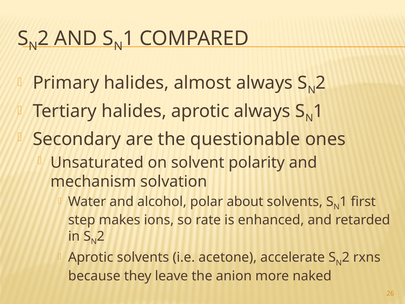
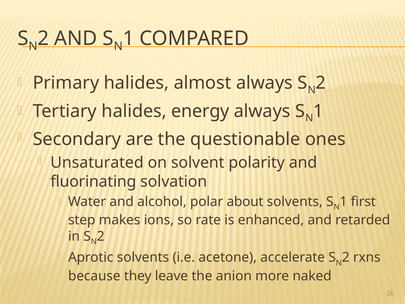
halides aprotic: aprotic -> energy
mechanism: mechanism -> fluorinating
